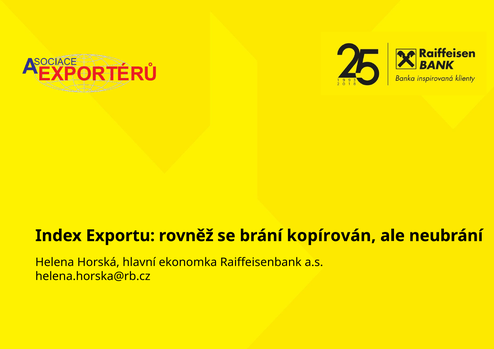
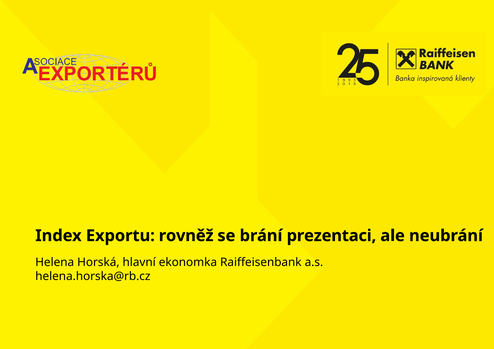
kopírován: kopírován -> prezentaci
